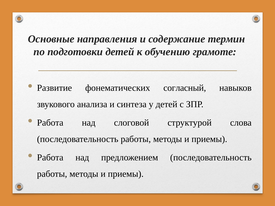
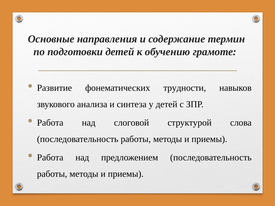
согласный: согласный -> трудности
